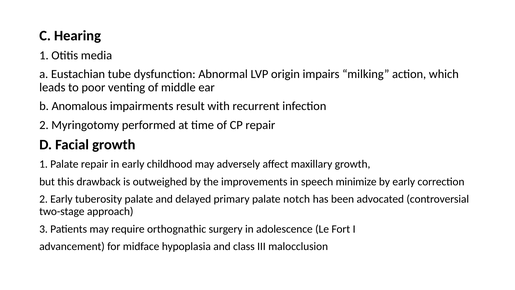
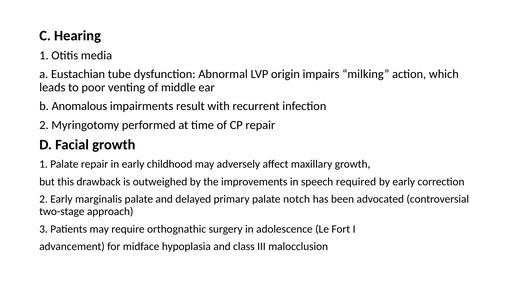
minimize: minimize -> required
tuberosity: tuberosity -> marginalis
